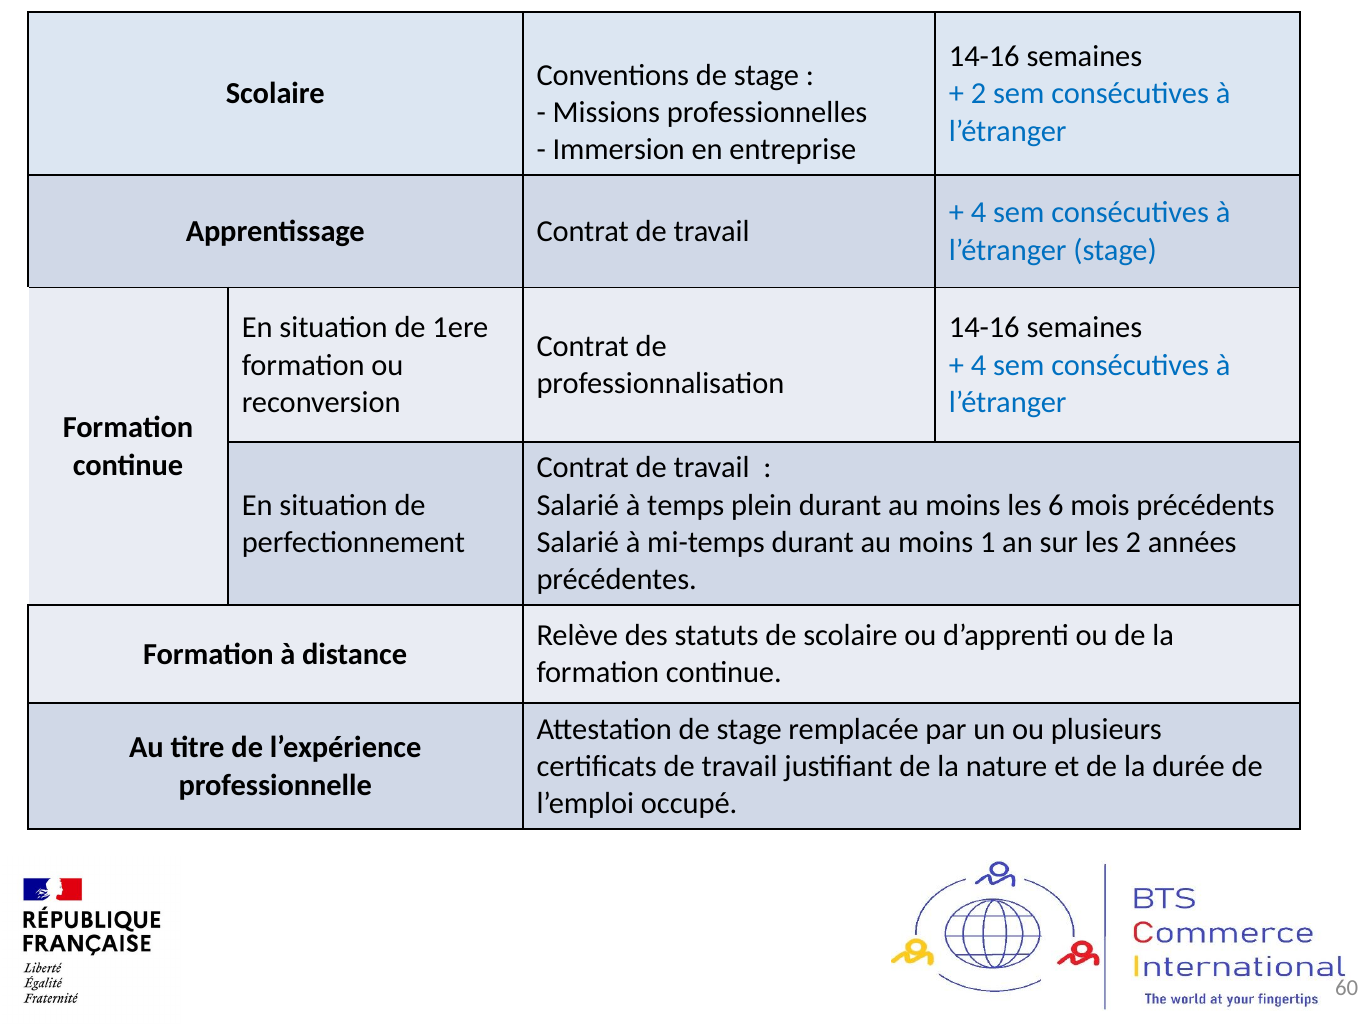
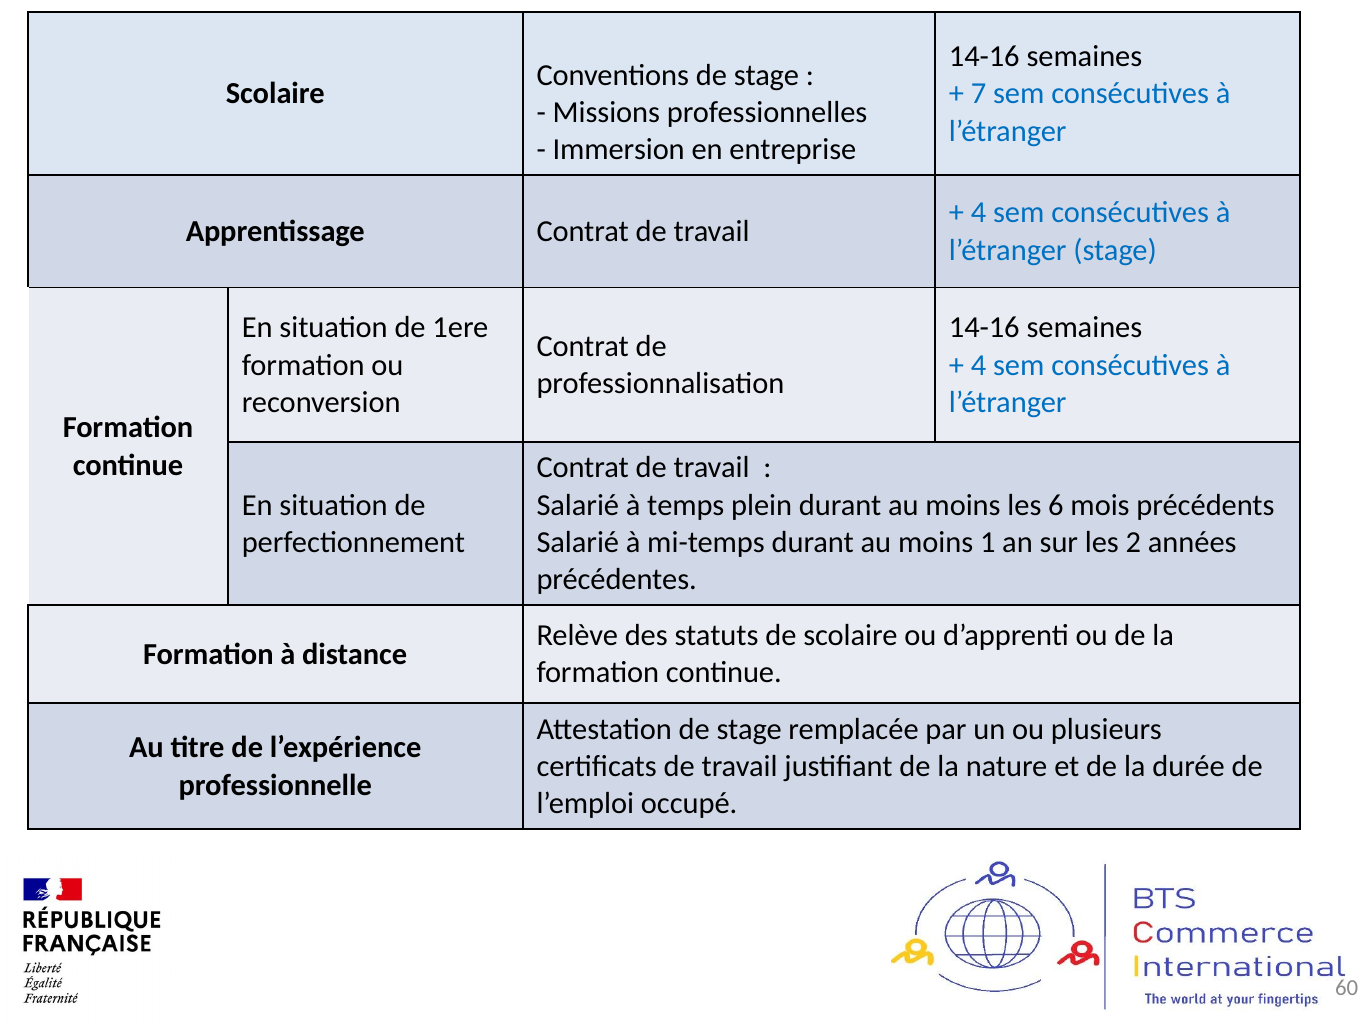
2 at (979, 94): 2 -> 7
